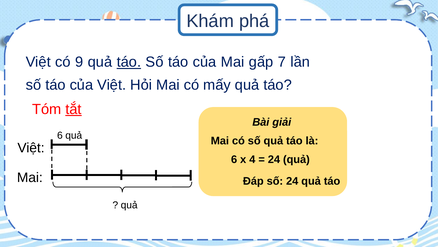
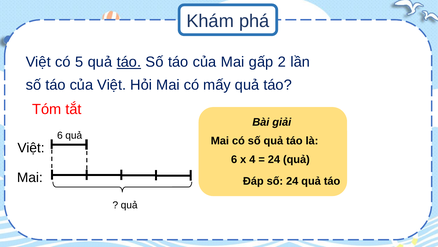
9: 9 -> 5
7: 7 -> 2
tắt underline: present -> none
